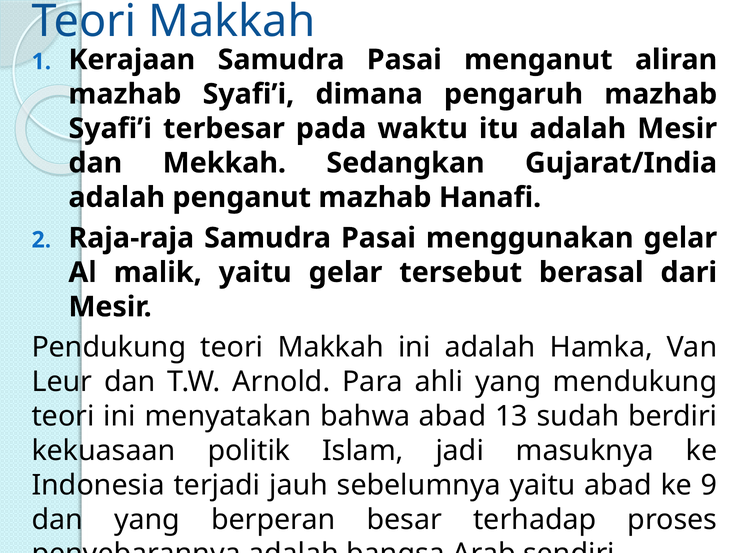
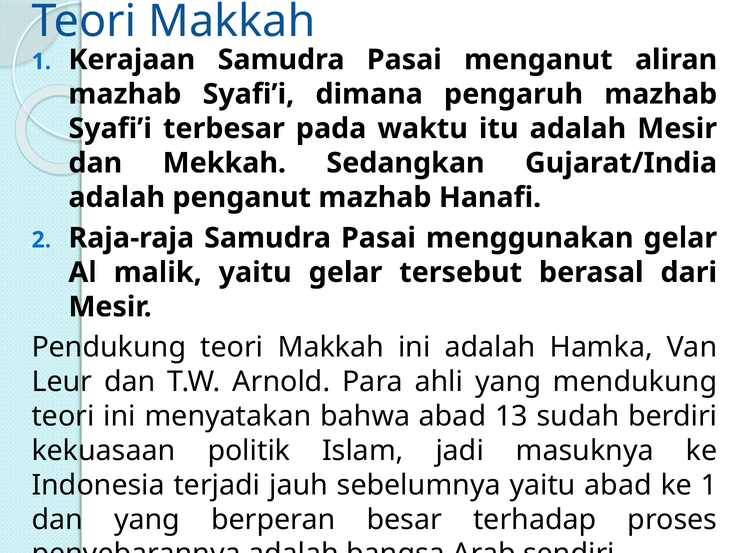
ke 9: 9 -> 1
